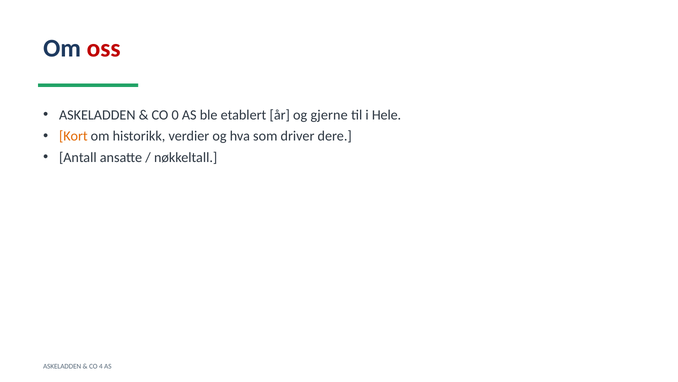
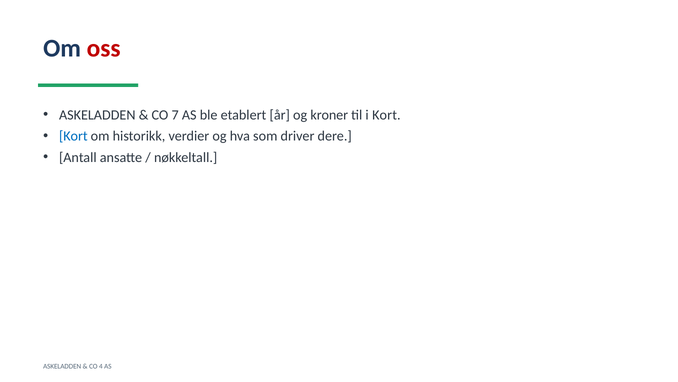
0: 0 -> 7
gjerne: gjerne -> kroner
i Hele: Hele -> Kort
Kort at (73, 136) colour: orange -> blue
